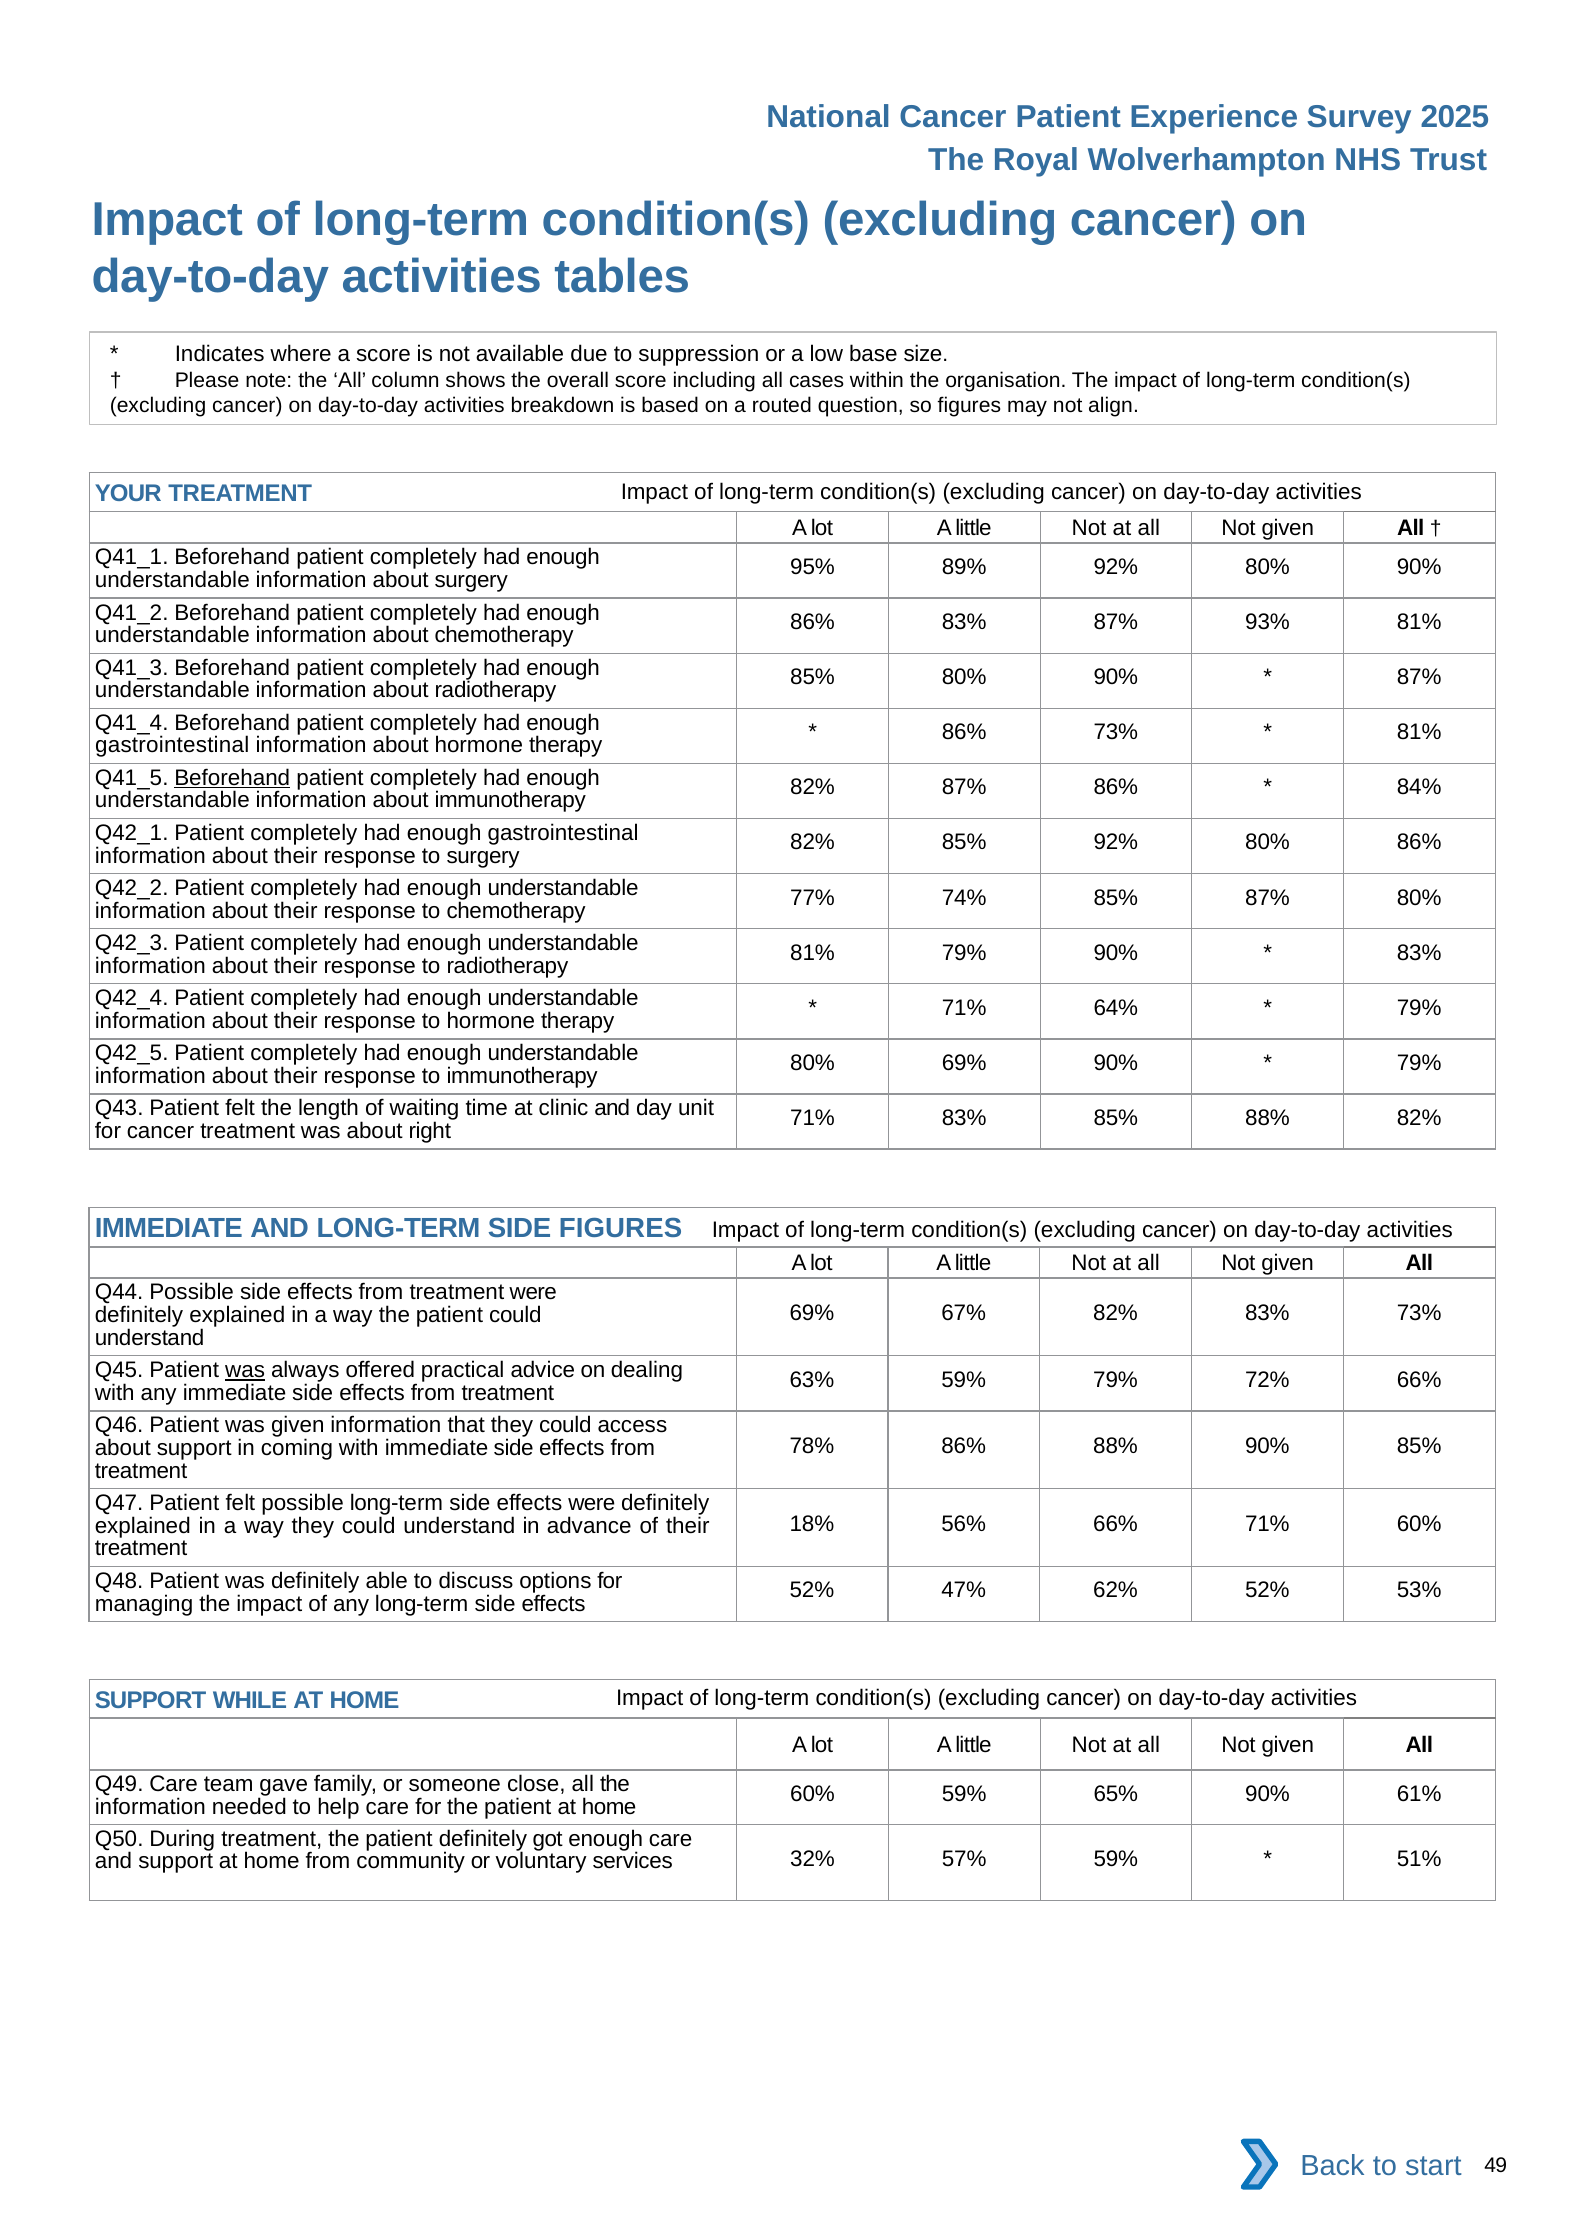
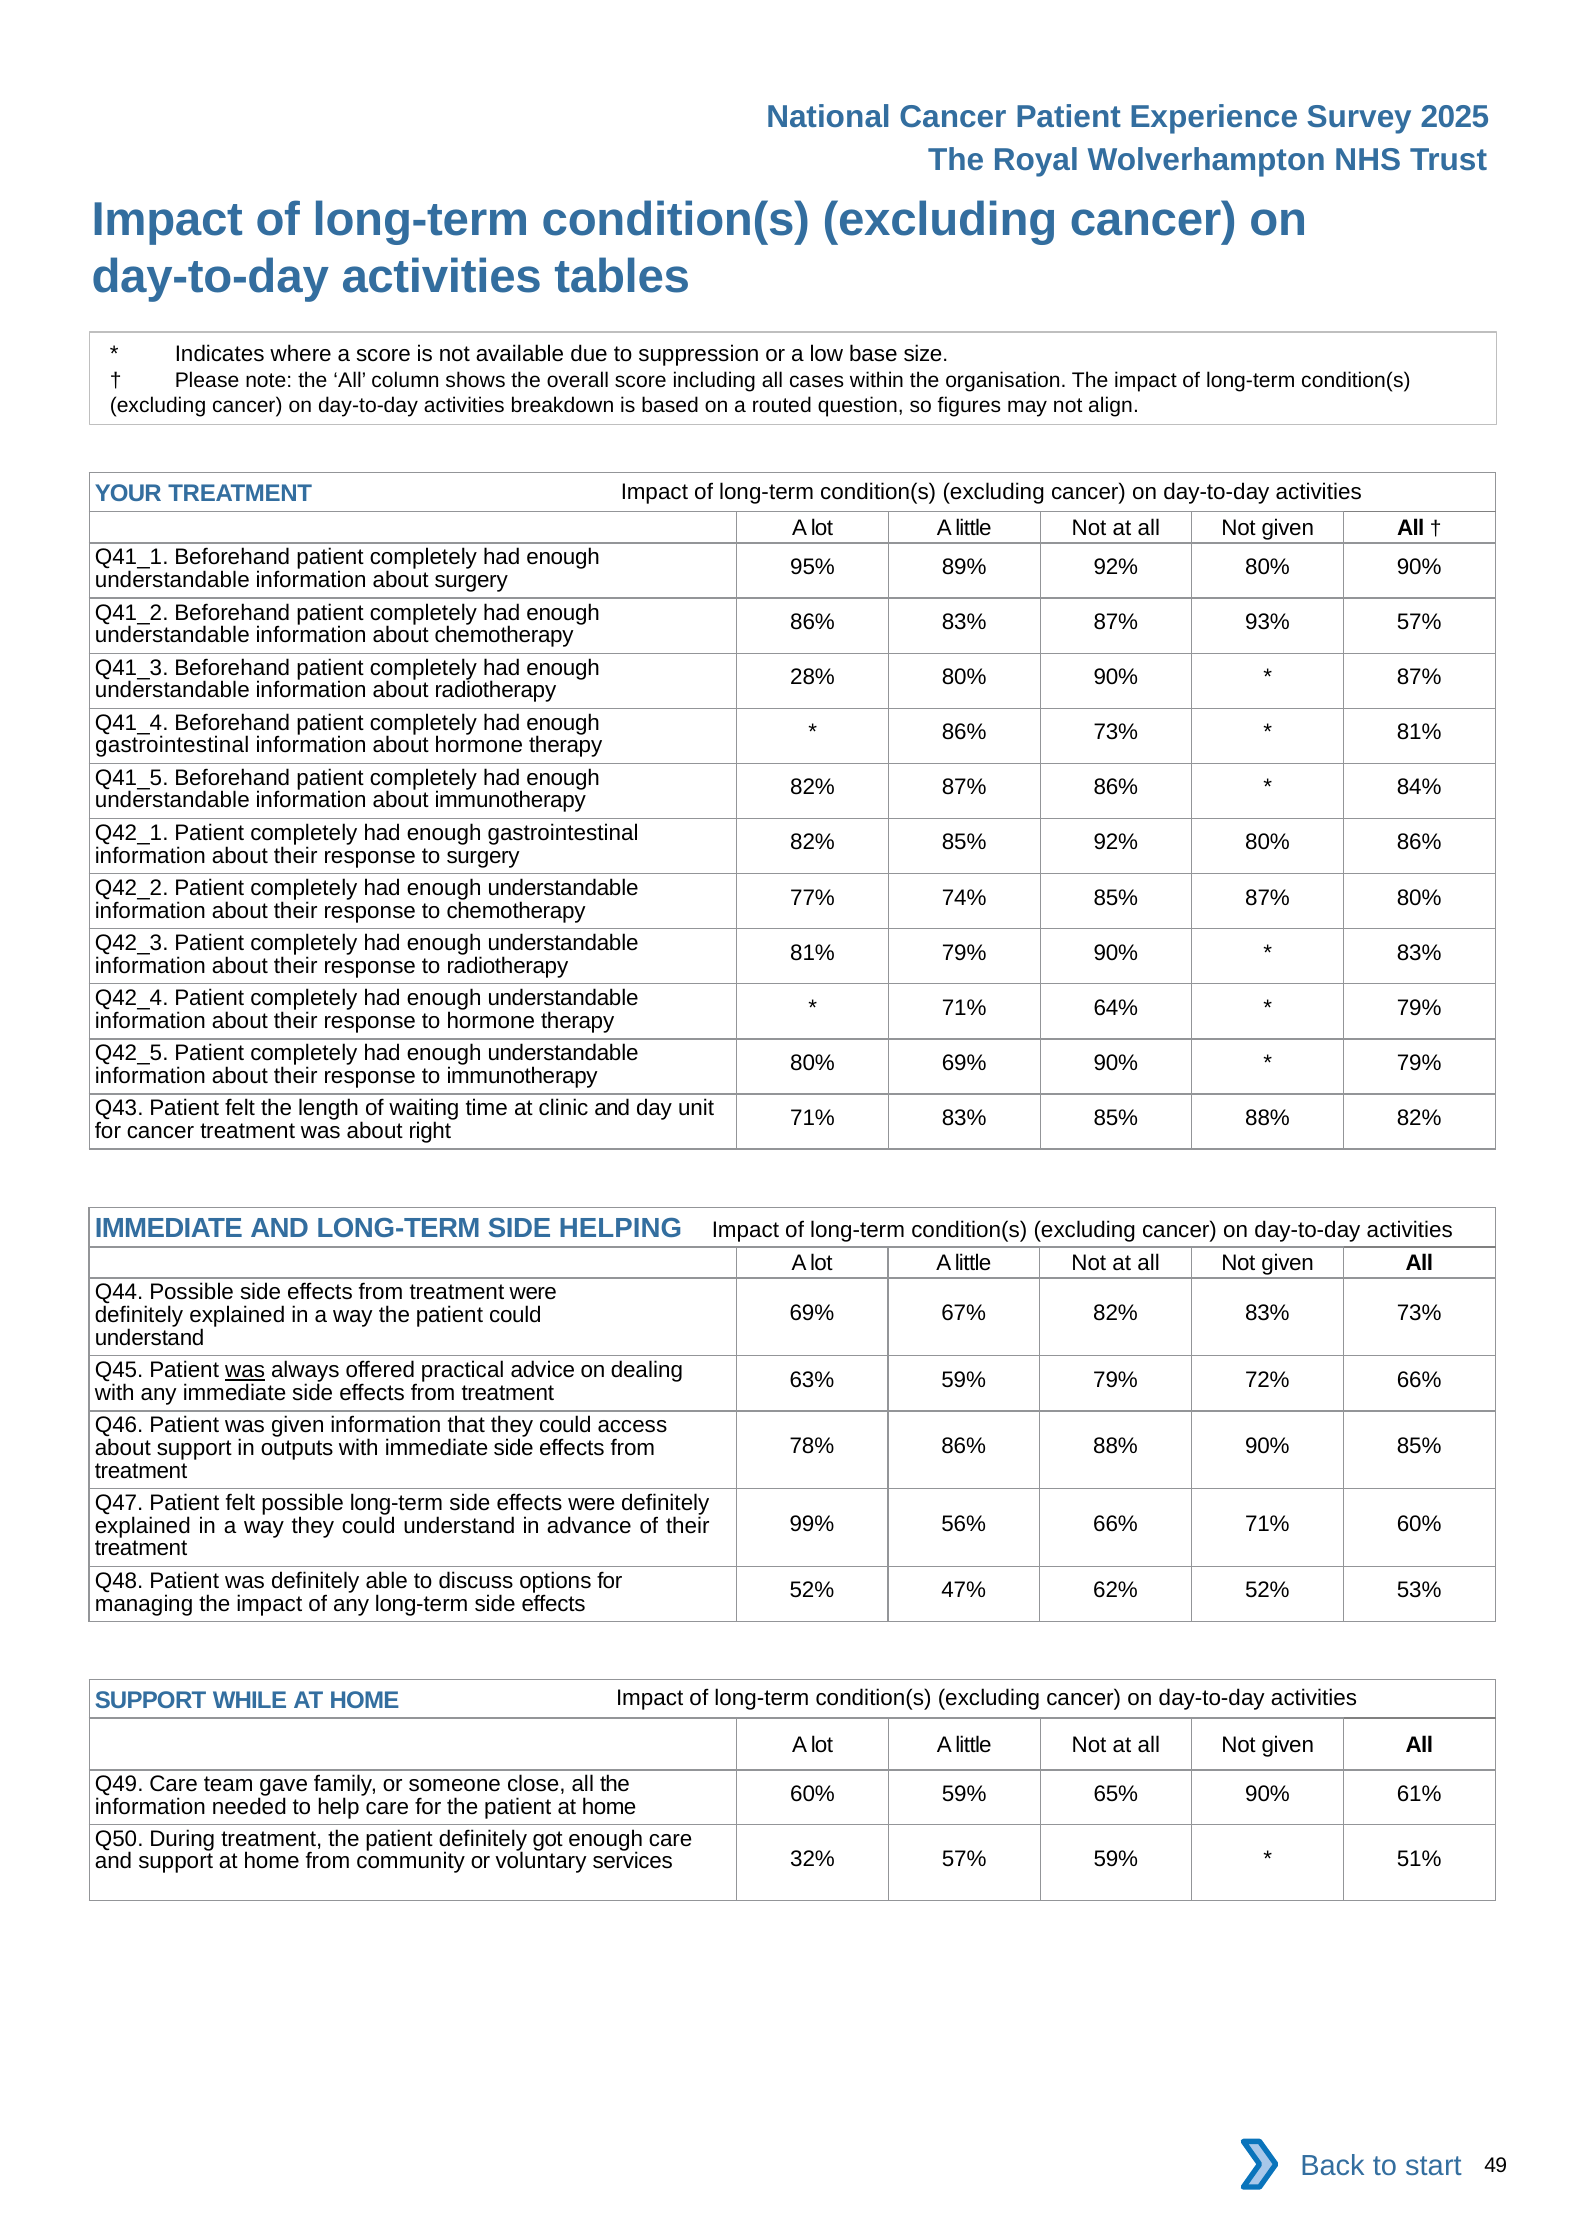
93% 81%: 81% -> 57%
85% at (813, 677): 85% -> 28%
Beforehand at (232, 778) underline: present -> none
SIDE FIGURES: FIGURES -> HELPING
coming: coming -> outputs
18%: 18% -> 99%
